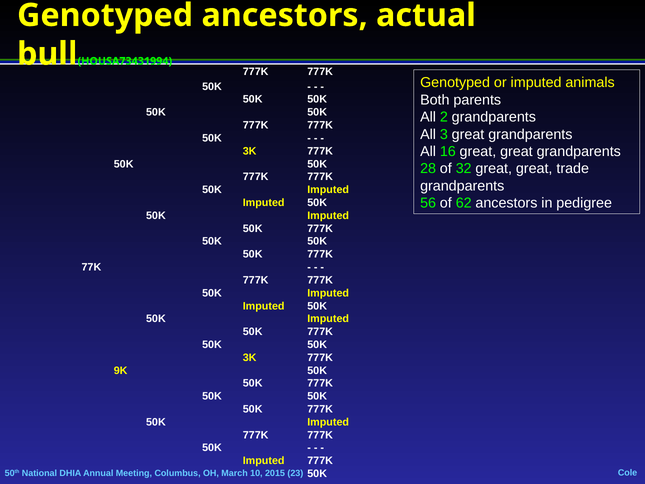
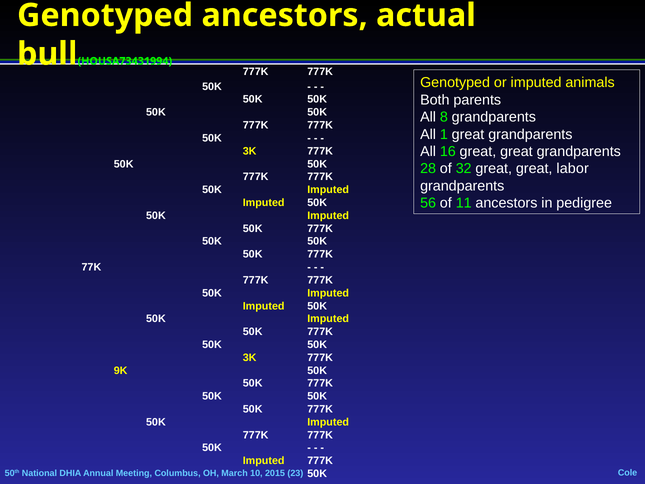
2: 2 -> 8
3: 3 -> 1
trade: trade -> labor
62: 62 -> 11
